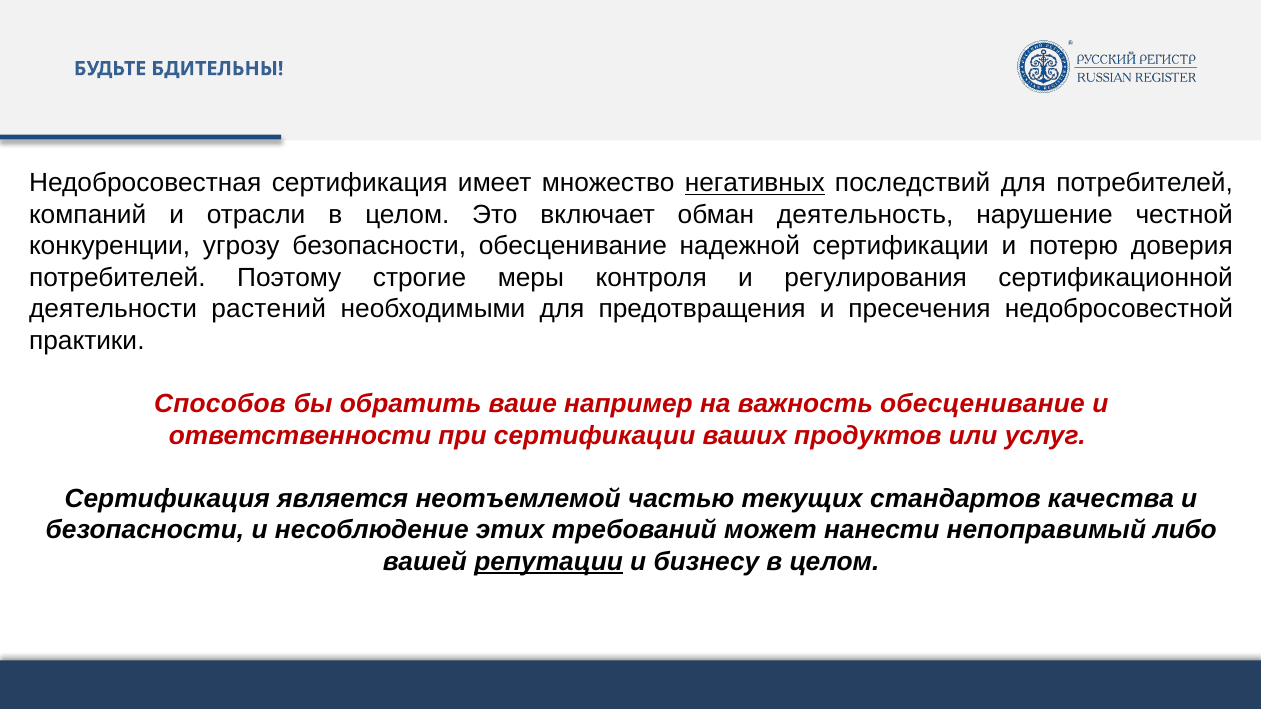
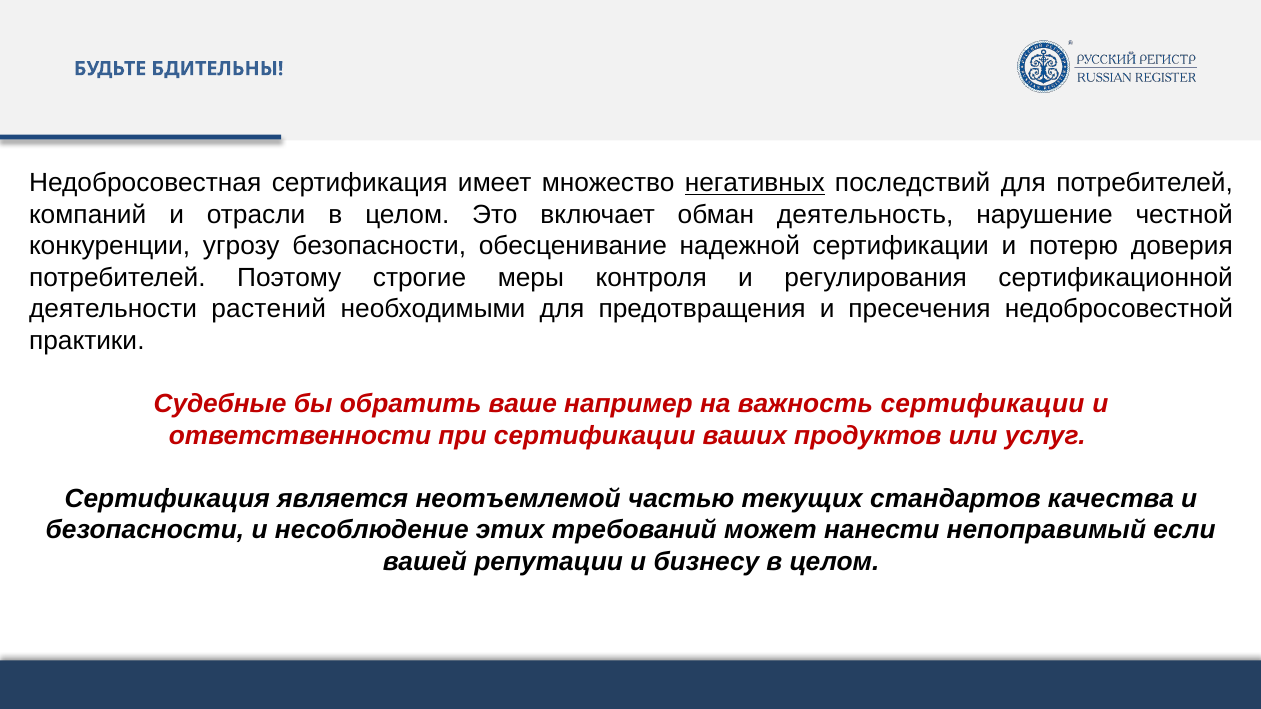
Способов: Способов -> Судебные
важность обесценивание: обесценивание -> сертификации
либо: либо -> если
репутации underline: present -> none
